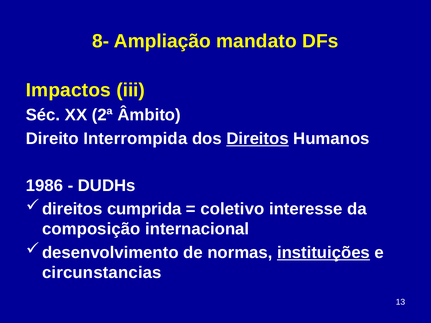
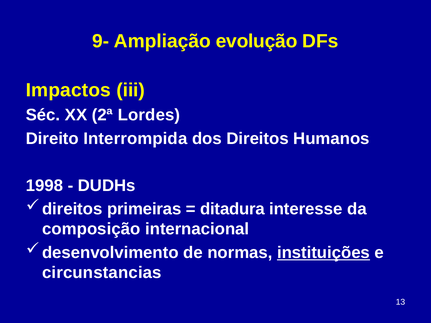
8-: 8- -> 9-
mandato: mandato -> evolução
Âmbito: Âmbito -> Lordes
Direitos underline: present -> none
1986: 1986 -> 1998
cumprida: cumprida -> primeiras
coletivo: coletivo -> ditadura
